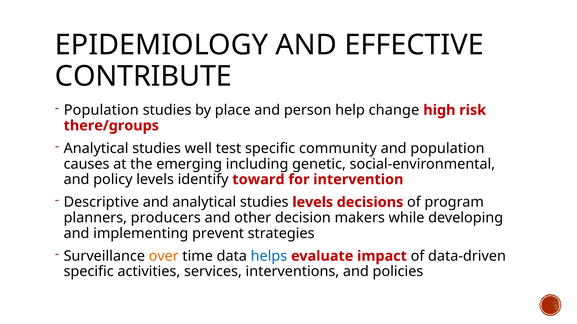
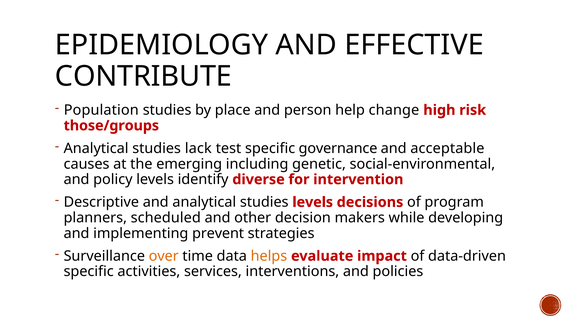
there/groups: there/groups -> those/groups
well: well -> lack
community: community -> governance
and population: population -> acceptable
toward: toward -> diverse
producers: producers -> scheduled
helps colour: blue -> orange
